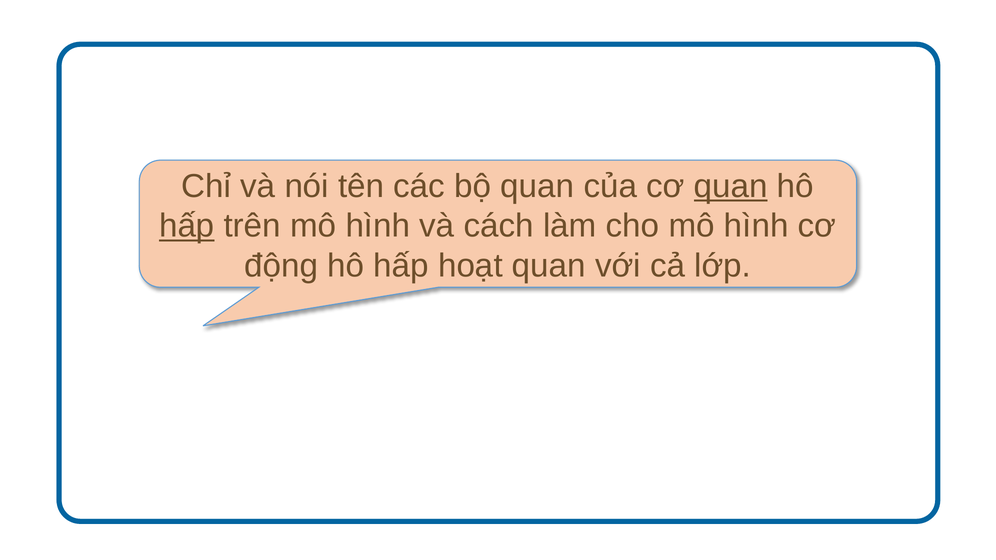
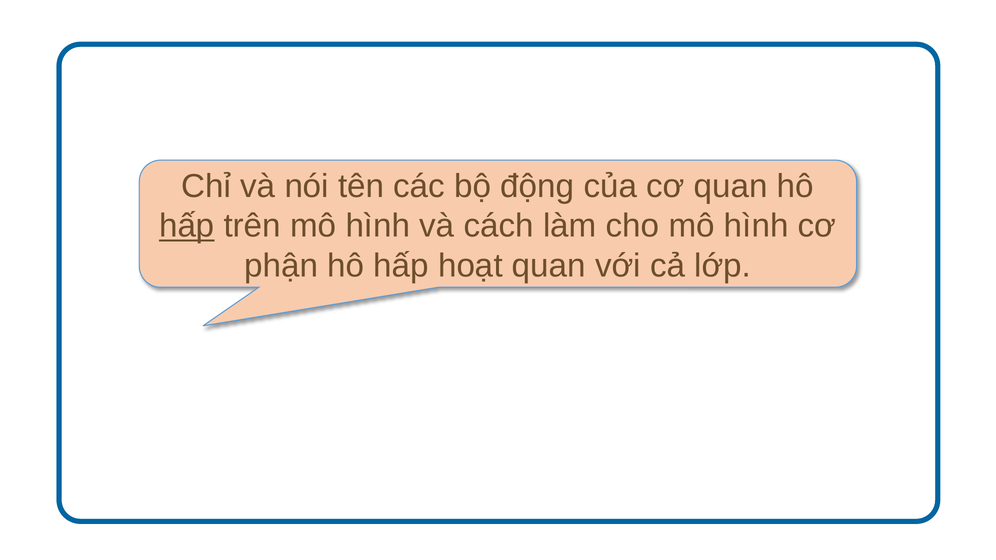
bộ quan: quan -> động
quan at (731, 186) underline: present -> none
động: động -> phận
